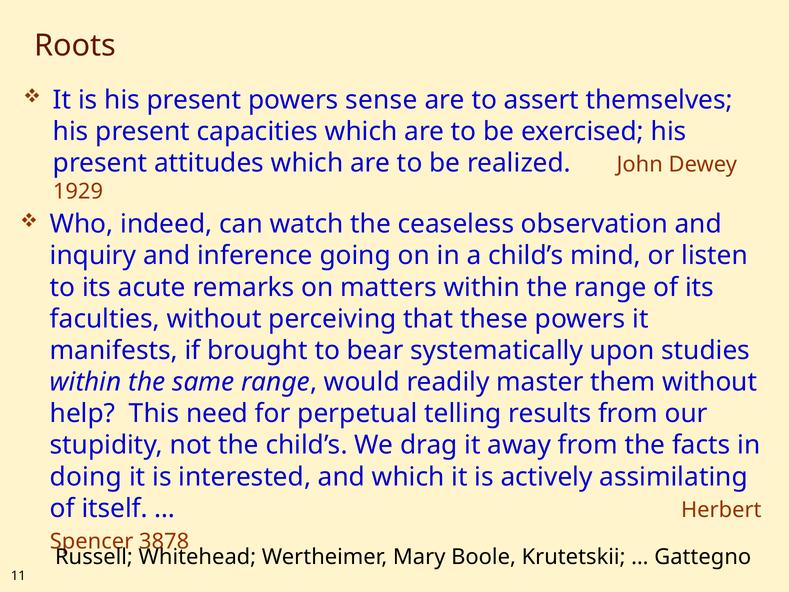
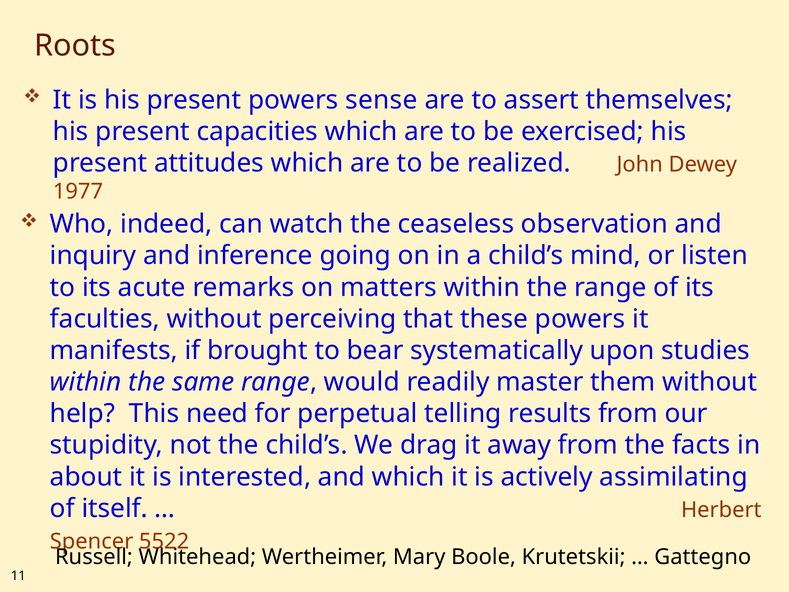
1929: 1929 -> 1977
doing: doing -> about
3878: 3878 -> 5522
